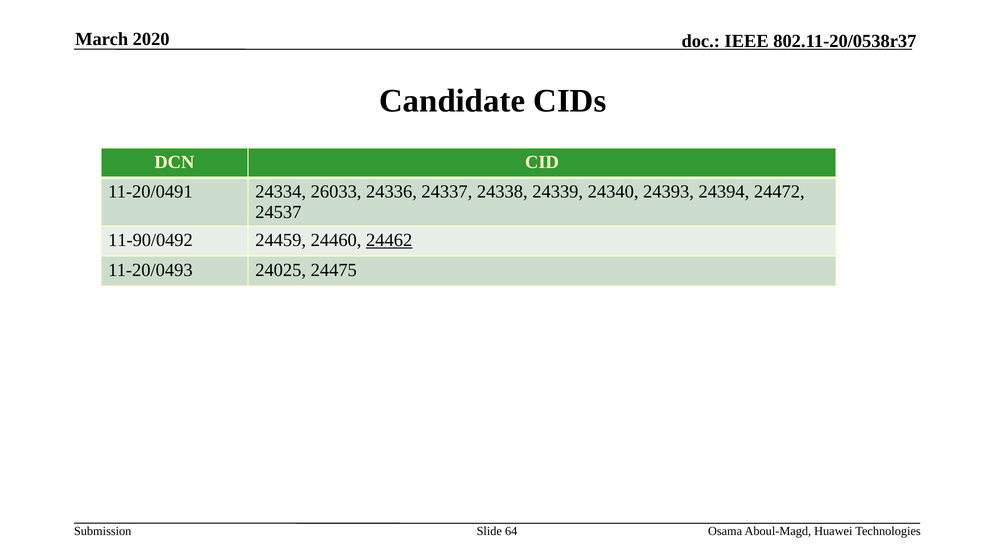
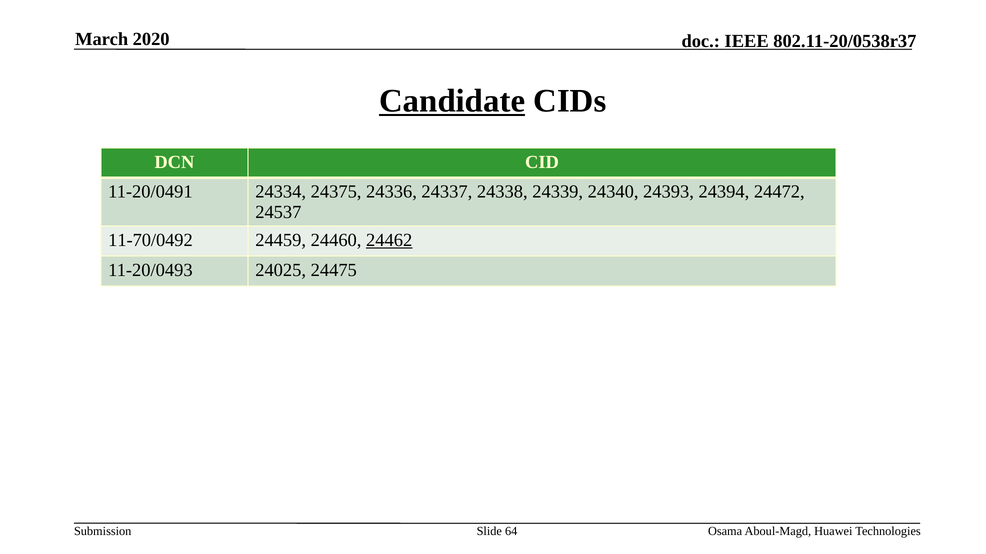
Candidate underline: none -> present
26033: 26033 -> 24375
11-90/0492: 11-90/0492 -> 11-70/0492
